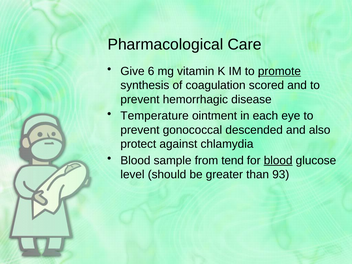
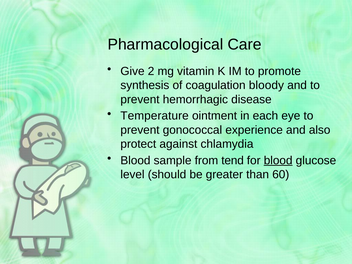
6: 6 -> 2
promote underline: present -> none
scored: scored -> bloody
descended: descended -> experience
93: 93 -> 60
